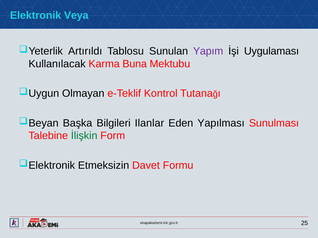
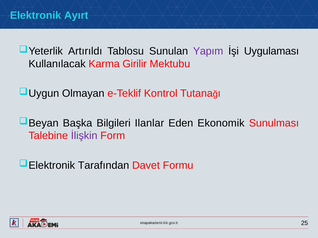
Veya: Veya -> Ayırt
Buna: Buna -> Girilir
Yapılması: Yapılması -> Ekonomik
İlişkin colour: green -> purple
Etmeksizin: Etmeksizin -> Tarafından
